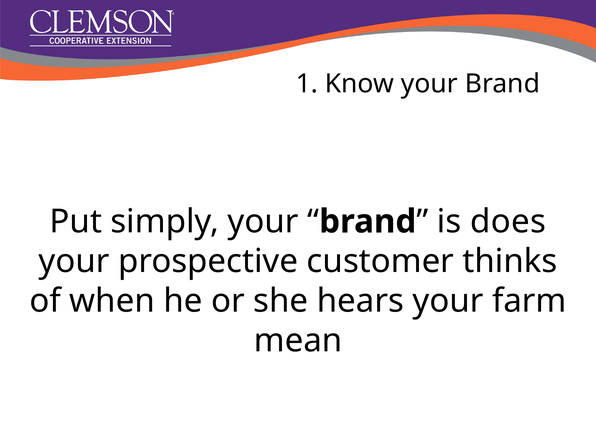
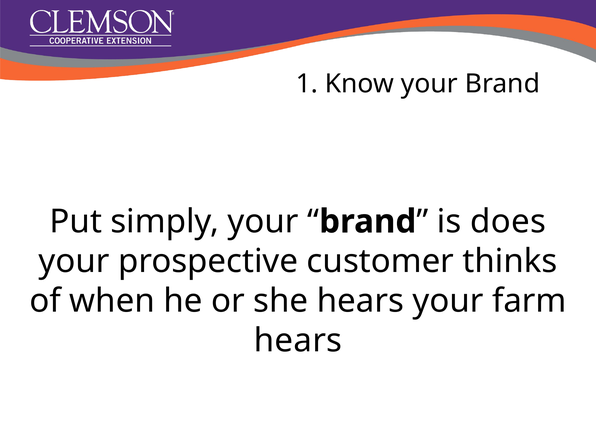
mean at (298, 341): mean -> hears
